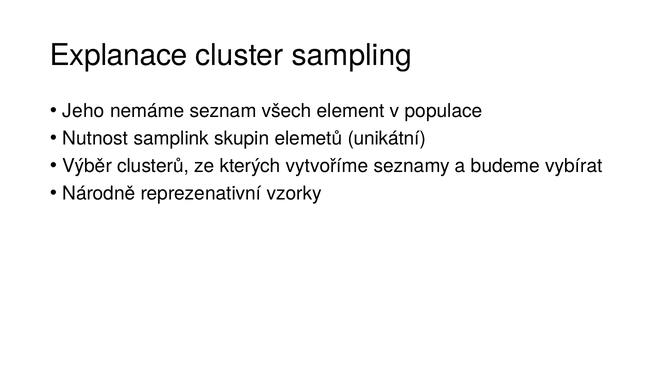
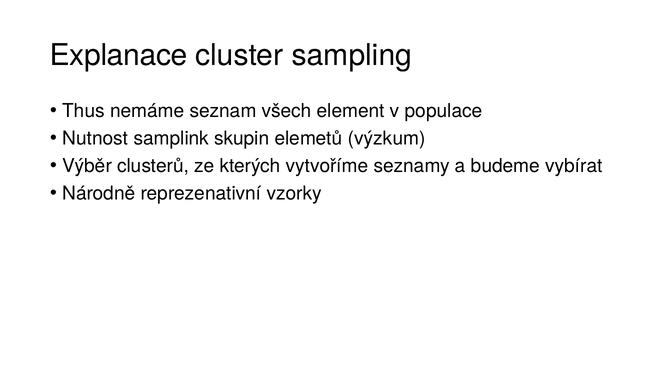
Jeho: Jeho -> Thus
unikátní: unikátní -> výzkum
